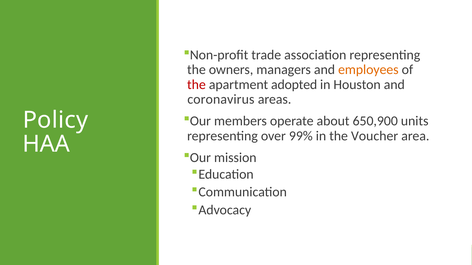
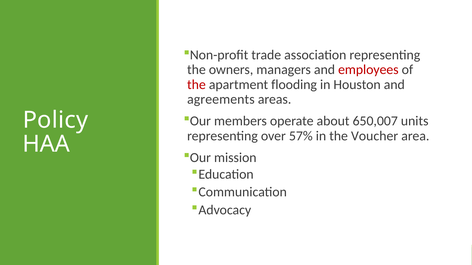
employees colour: orange -> red
adopted: adopted -> flooding
coronavirus: coronavirus -> agreements
650,900: 650,900 -> 650,007
99%: 99% -> 57%
